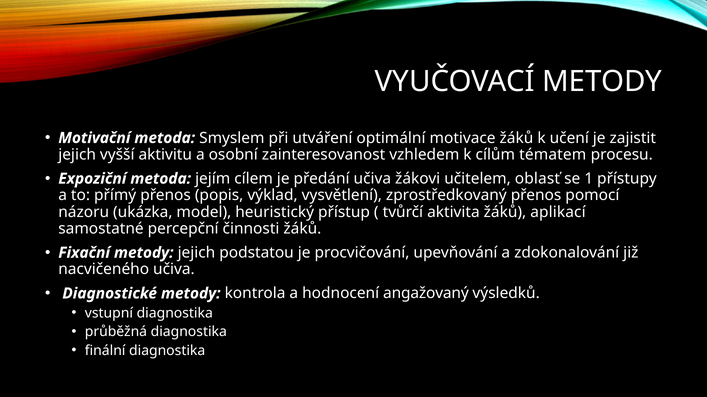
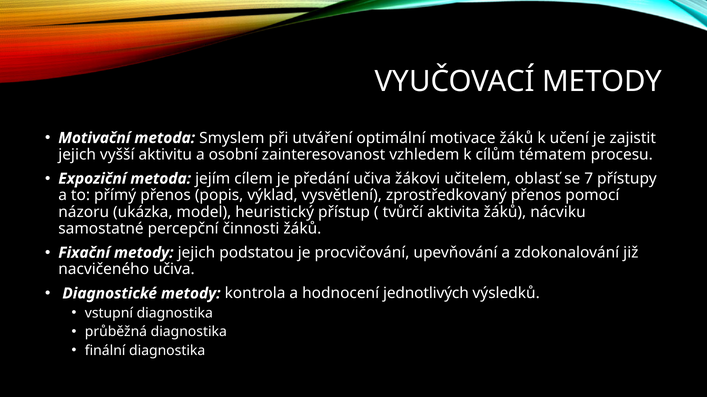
1: 1 -> 7
aplikací: aplikací -> nácviku
angažovaný: angažovaný -> jednotlivých
